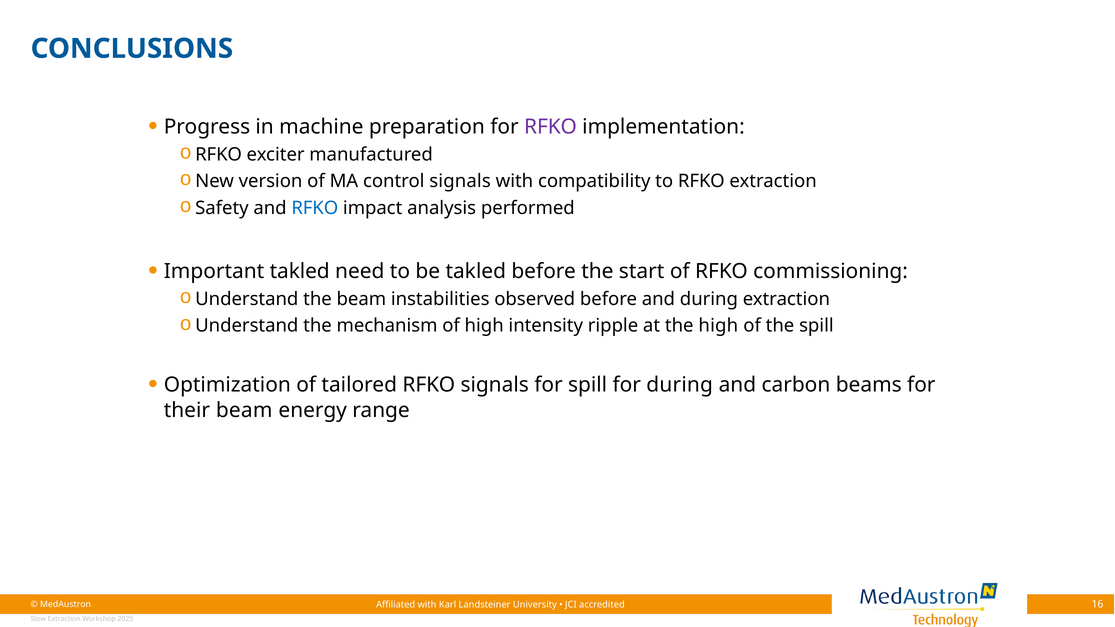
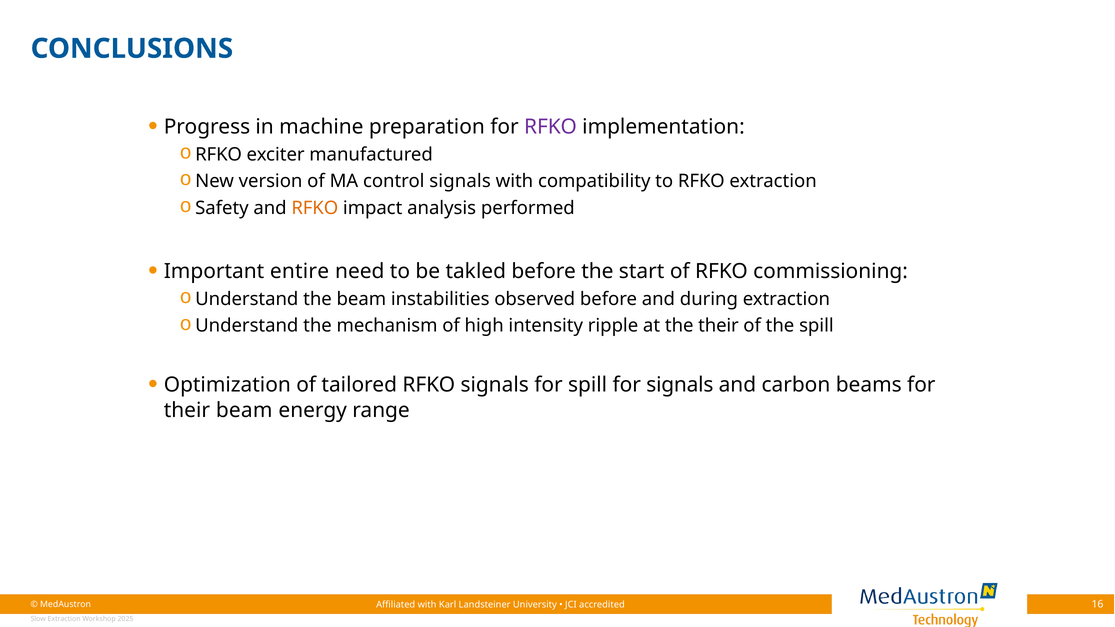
RFKO at (315, 208) colour: blue -> orange
Important takled: takled -> entire
the high: high -> their
for during: during -> signals
